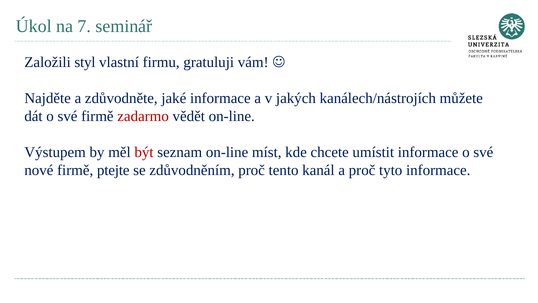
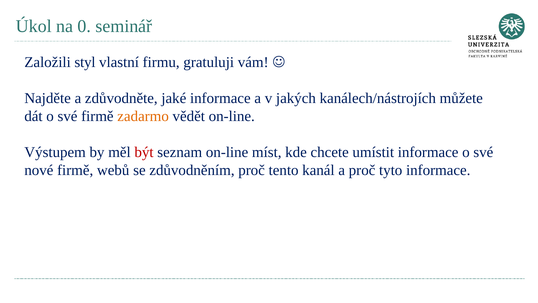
7: 7 -> 0
zadarmo colour: red -> orange
ptejte: ptejte -> webů
